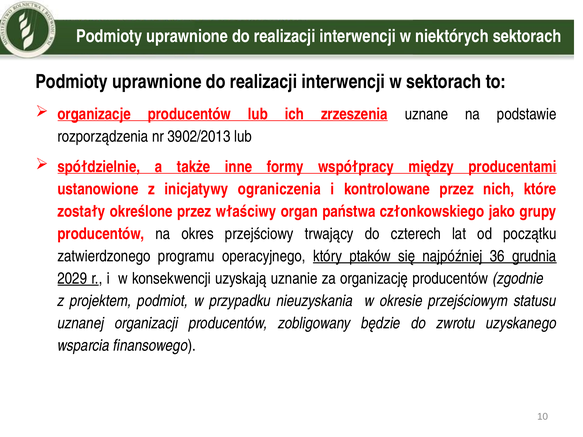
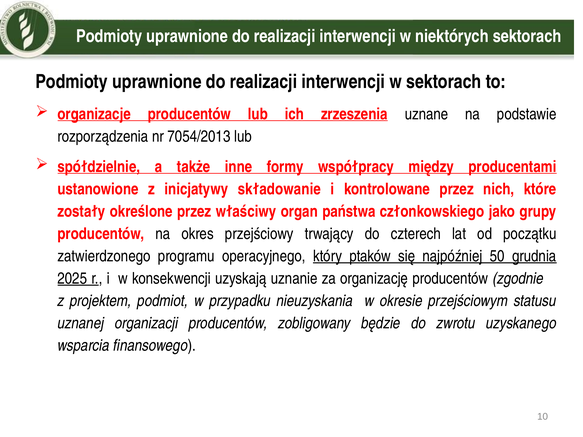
3902/2013: 3902/2013 -> 7054/2013
ograniczenia: ograniczenia -> składowanie
36: 36 -> 50
2029: 2029 -> 2025
